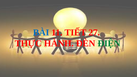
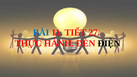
ĐIỆN colour: green -> black
